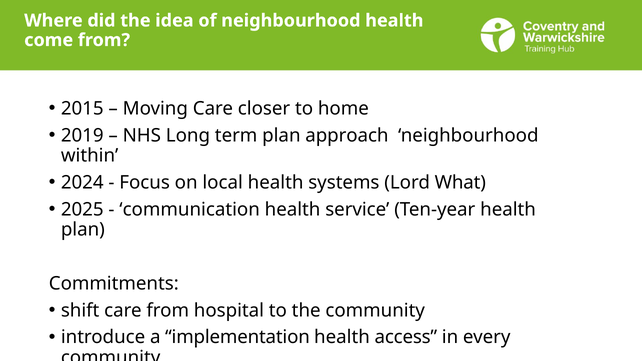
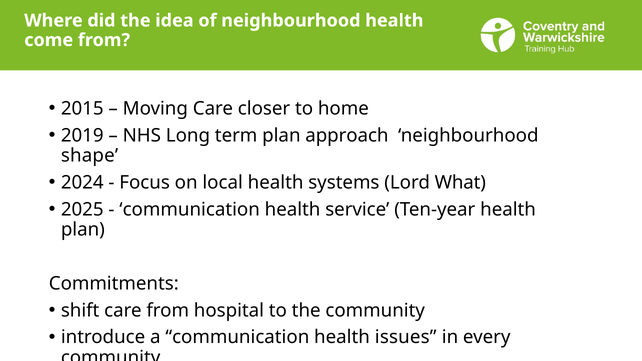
within: within -> shape
a implementation: implementation -> communication
access: access -> issues
